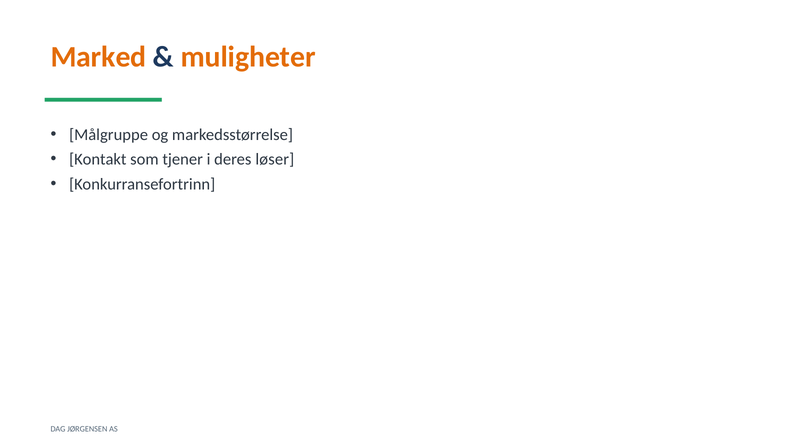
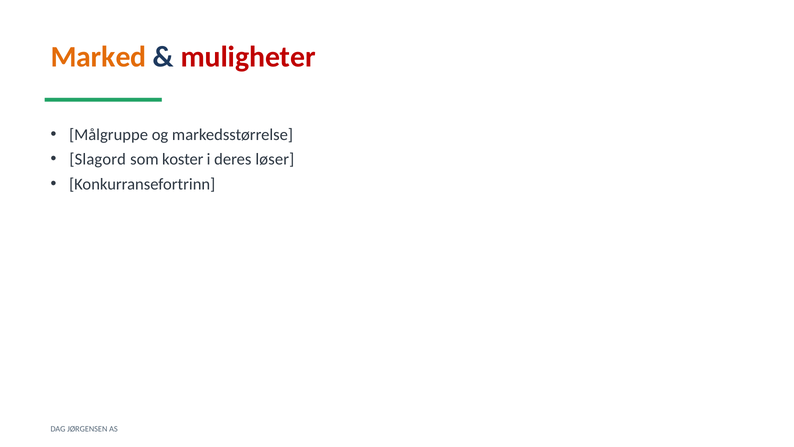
muligheter colour: orange -> red
Kontakt: Kontakt -> Slagord
tjener: tjener -> koster
